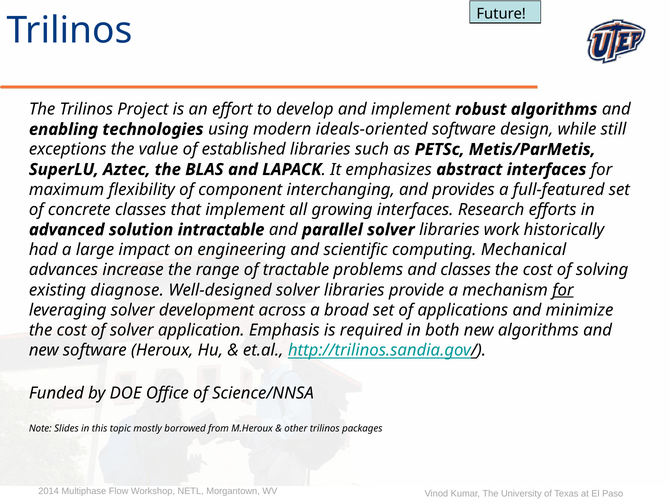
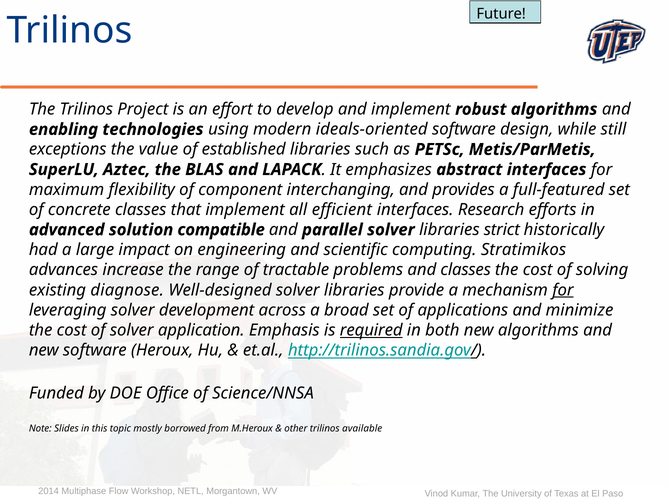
growing: growing -> efficient
intractable: intractable -> compatible
work: work -> strict
Mechanical: Mechanical -> Stratimikos
required underline: none -> present
packages: packages -> available
